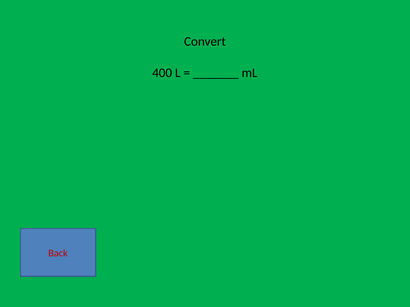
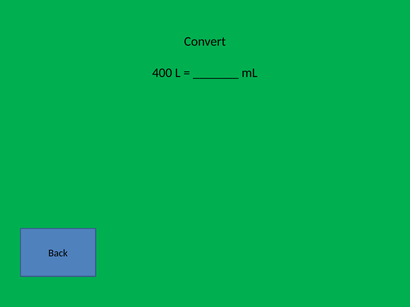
Back colour: red -> black
